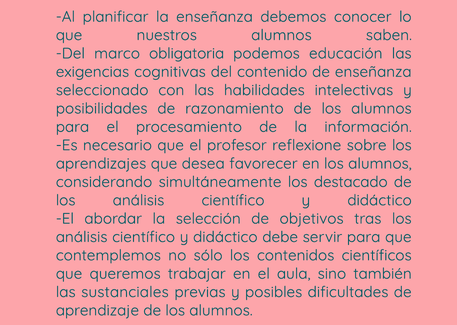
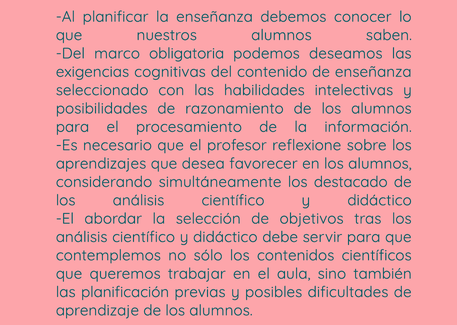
educación: educación -> deseamos
sustanciales: sustanciales -> planificación
